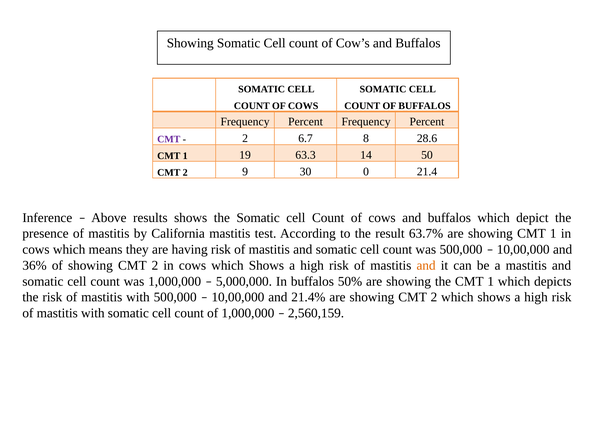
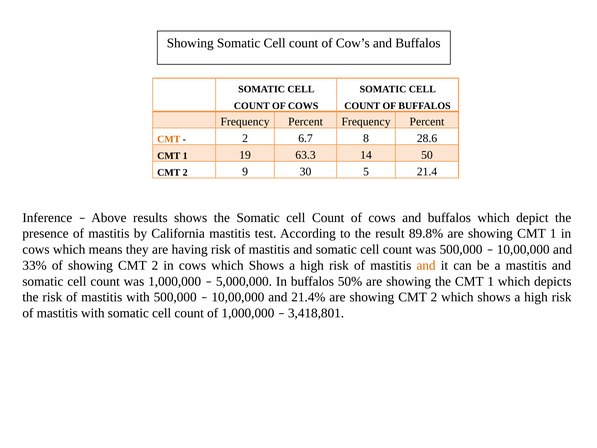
CMT at (169, 139) colour: purple -> orange
0: 0 -> 5
63.7%: 63.7% -> 89.8%
36%: 36% -> 33%
2,560,159: 2,560,159 -> 3,418,801
